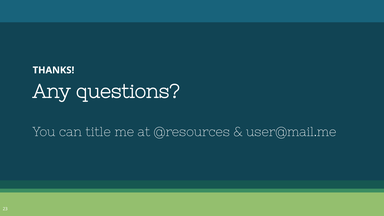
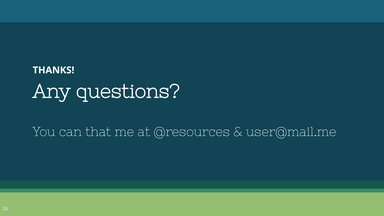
title: title -> that
